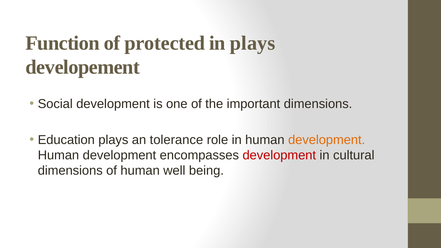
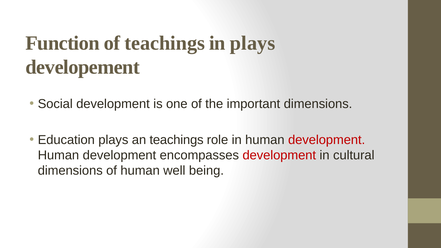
of protected: protected -> teachings
an tolerance: tolerance -> teachings
development at (327, 140) colour: orange -> red
